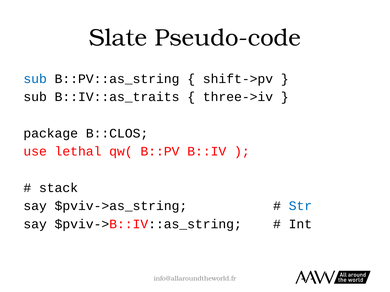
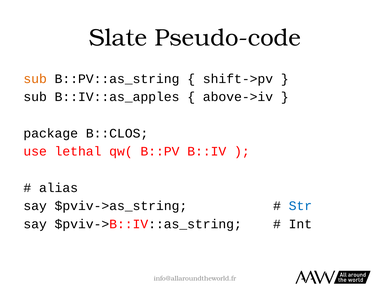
sub at (35, 79) colour: blue -> orange
B::IV::as_traits: B::IV::as_traits -> B::IV::as_apples
three->iv: three->iv -> above->iv
stack: stack -> alias
